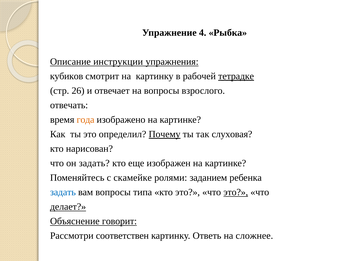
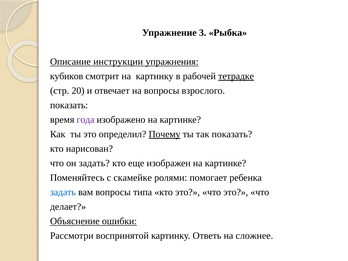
4: 4 -> 3
26: 26 -> 20
отвечать at (69, 105): отвечать -> показать
года colour: orange -> purple
так слуховая: слуховая -> показать
заданием: заданием -> помогает
это at (236, 192) underline: present -> none
делает underline: present -> none
говорит: говорит -> ошибки
соответствен: соответствен -> воспринятой
